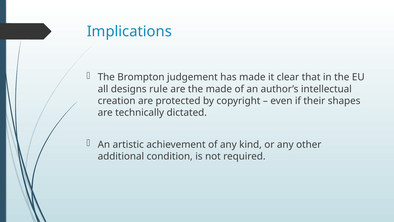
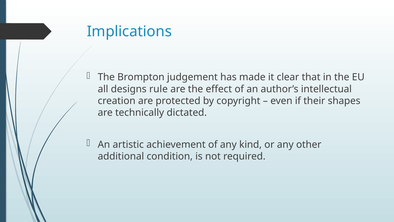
the made: made -> effect
